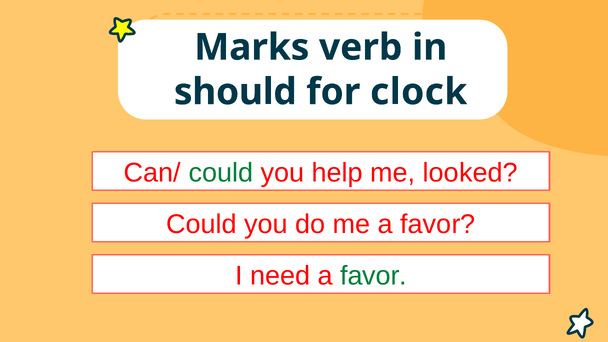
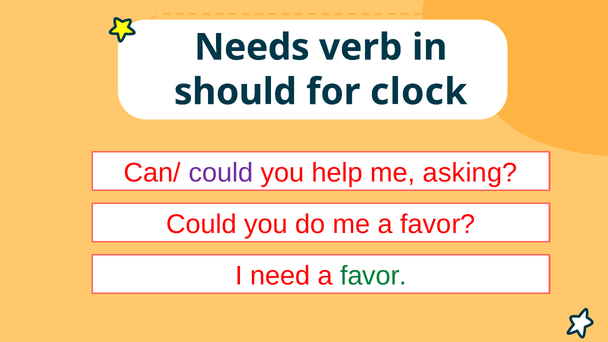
Marks: Marks -> Needs
could at (221, 173) colour: green -> purple
looked: looked -> asking
